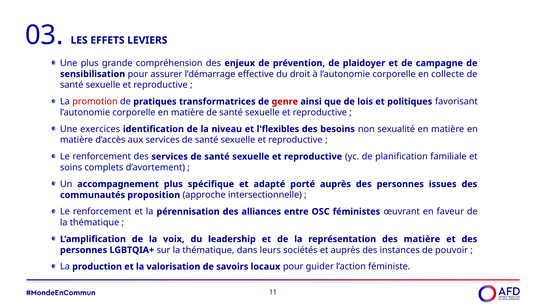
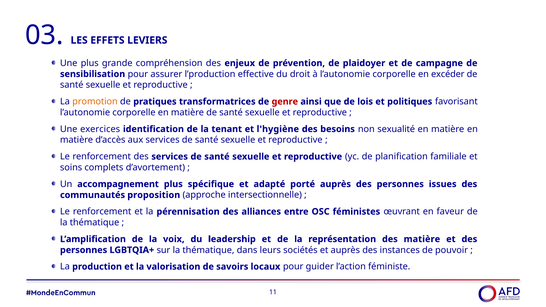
l’démarrage: l’démarrage -> l’production
collecte: collecte -> excéder
promotion colour: red -> orange
niveau: niveau -> tenant
l'flexibles: l'flexibles -> l'hygiène
